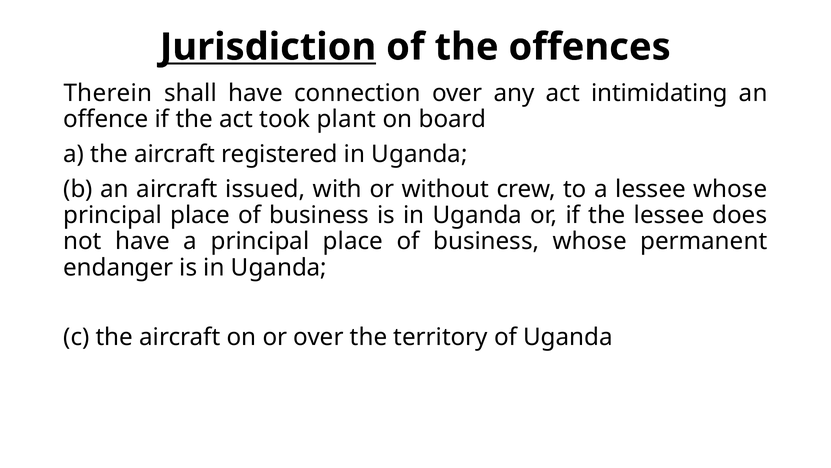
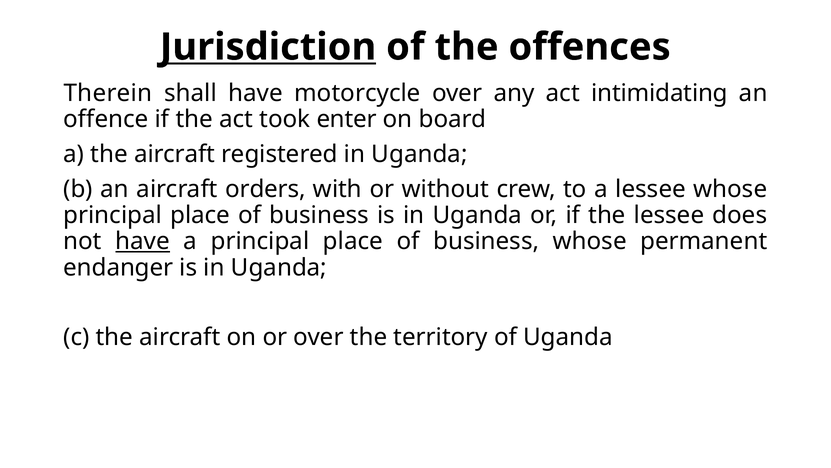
connection: connection -> motorcycle
plant: plant -> enter
issued: issued -> orders
have at (143, 241) underline: none -> present
